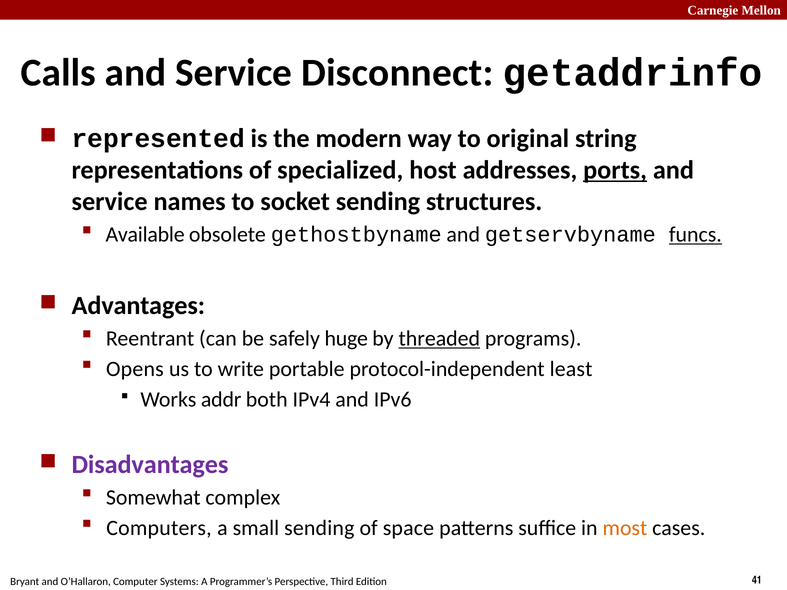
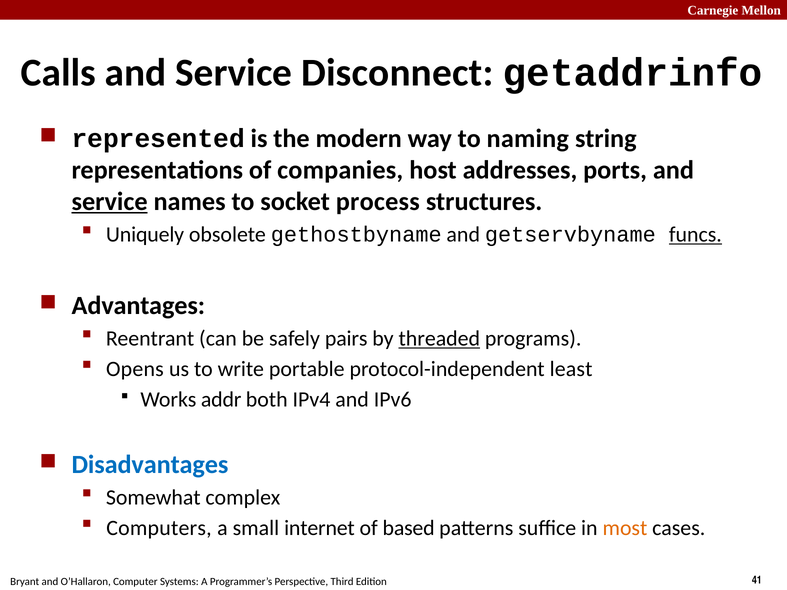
original: original -> naming
specialized: specialized -> companies
ports underline: present -> none
service at (110, 202) underline: none -> present
socket sending: sending -> process
Available: Available -> Uniquely
huge: huge -> pairs
Disadvantages colour: purple -> blue
small sending: sending -> internet
space: space -> based
